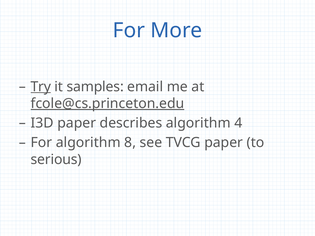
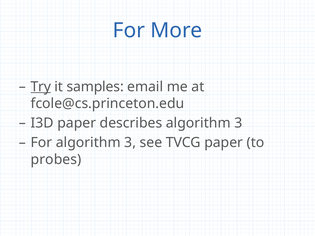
fcole@cs.princeton.edu underline: present -> none
describes algorithm 4: 4 -> 3
For algorithm 8: 8 -> 3
serious: serious -> probes
